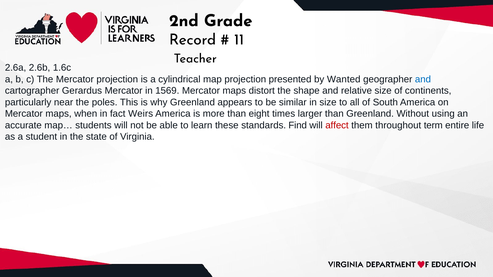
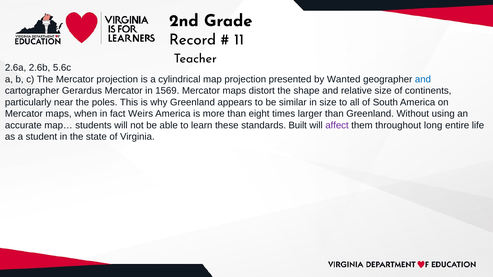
1.6c: 1.6c -> 5.6c
Find: Find -> Built
affect colour: red -> purple
term: term -> long
